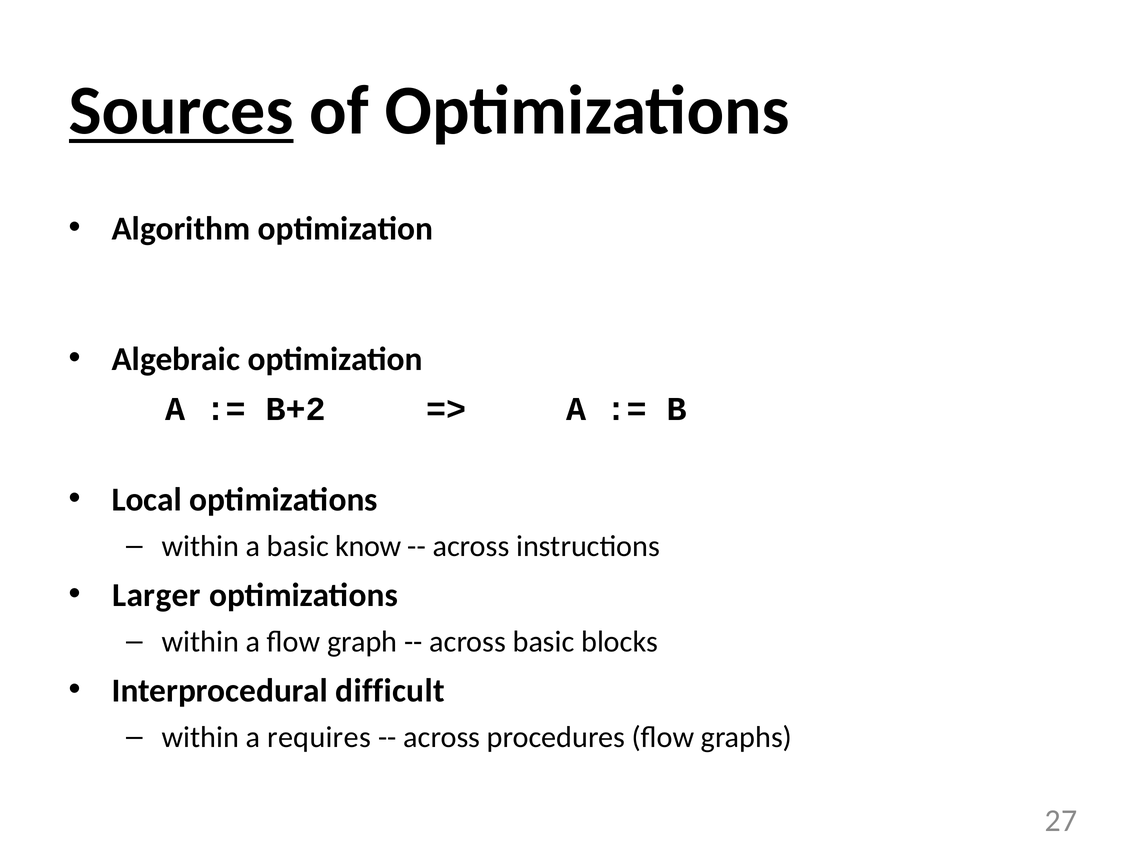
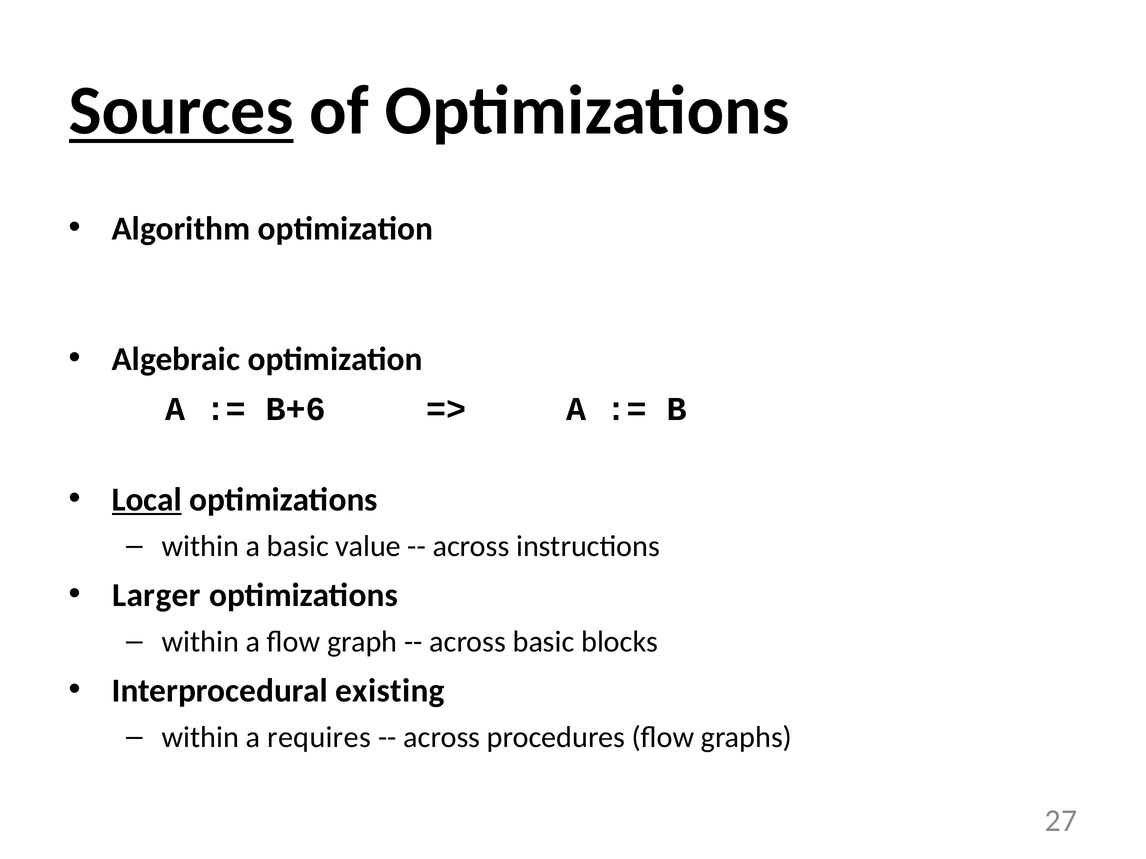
B+2: B+2 -> B+6
Local underline: none -> present
know: know -> value
difficult: difficult -> existing
